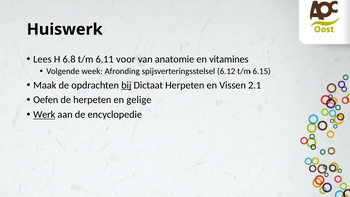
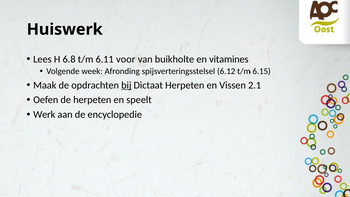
anatomie: anatomie -> buikholte
gelige: gelige -> speelt
Werk underline: present -> none
